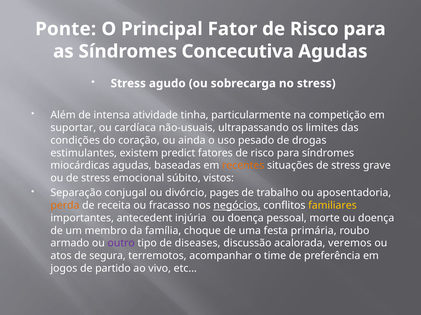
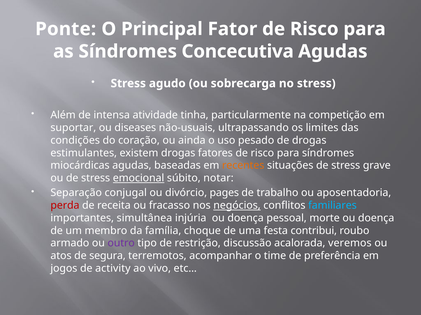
cardíaca: cardíaca -> diseases
existem predict: predict -> drogas
emocional underline: none -> present
vistos: vistos -> notar
perda colour: orange -> red
familiares colour: yellow -> light blue
antecedent: antecedent -> simultânea
primária: primária -> contribui
diseases: diseases -> restrição
partido: partido -> activity
